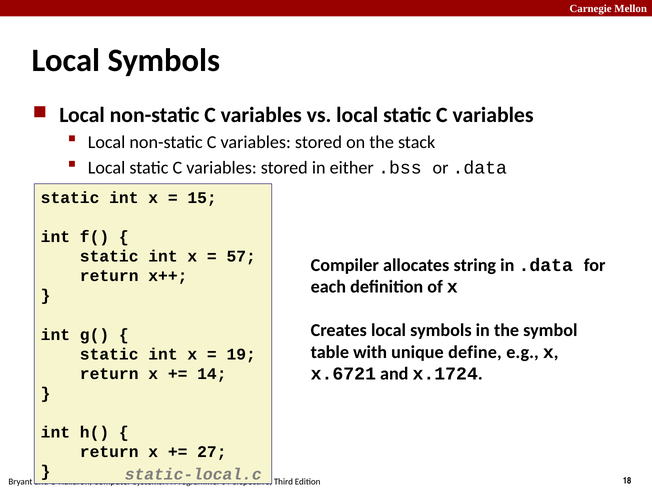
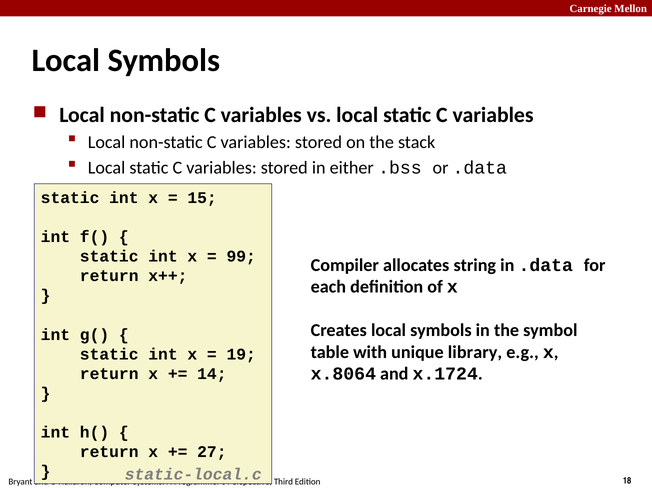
57: 57 -> 99
define: define -> library
x.6721: x.6721 -> x.8064
